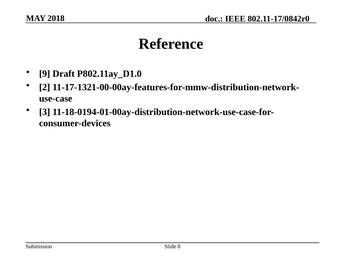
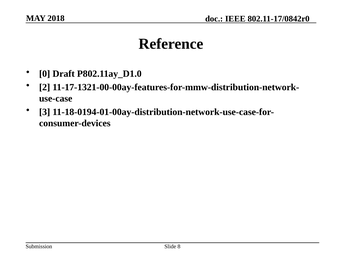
9: 9 -> 0
